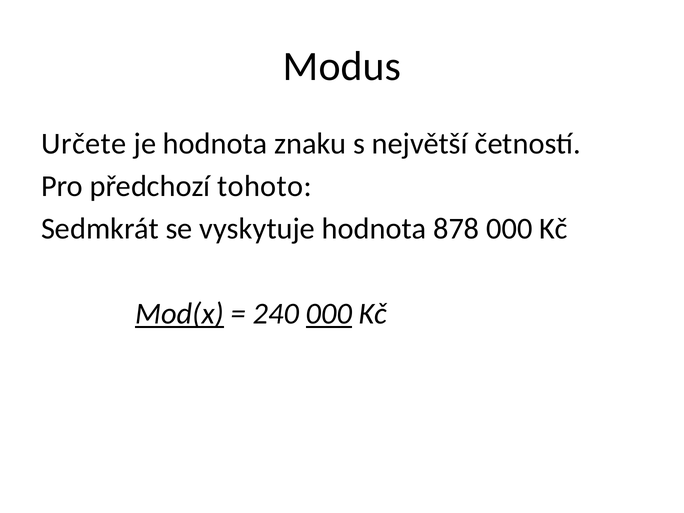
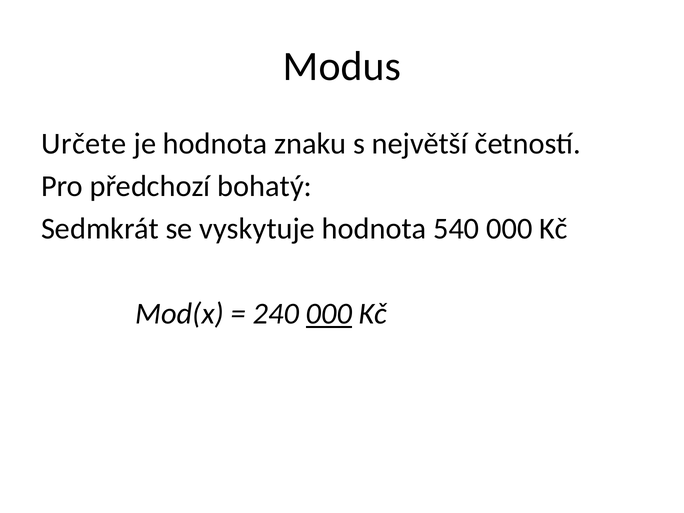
tohoto: tohoto -> bohatý
878: 878 -> 540
Mod(x underline: present -> none
